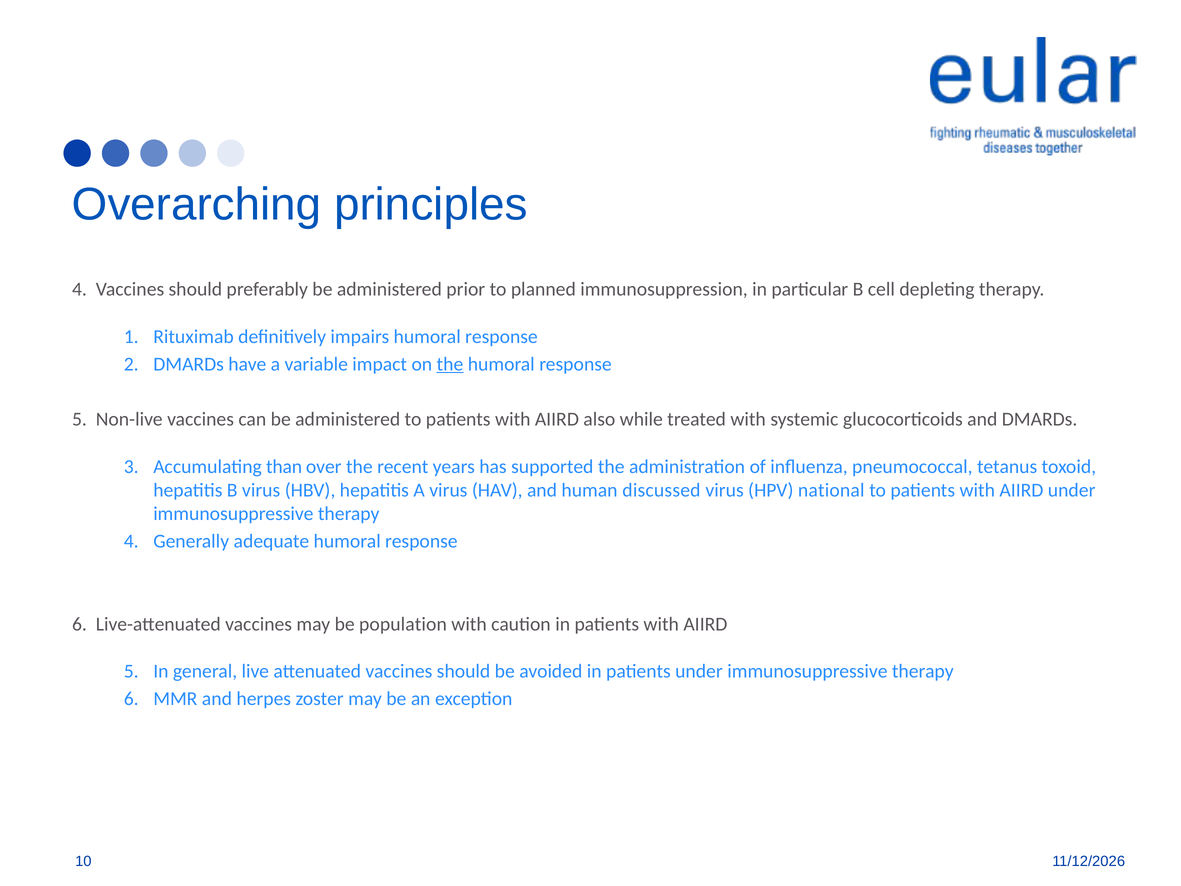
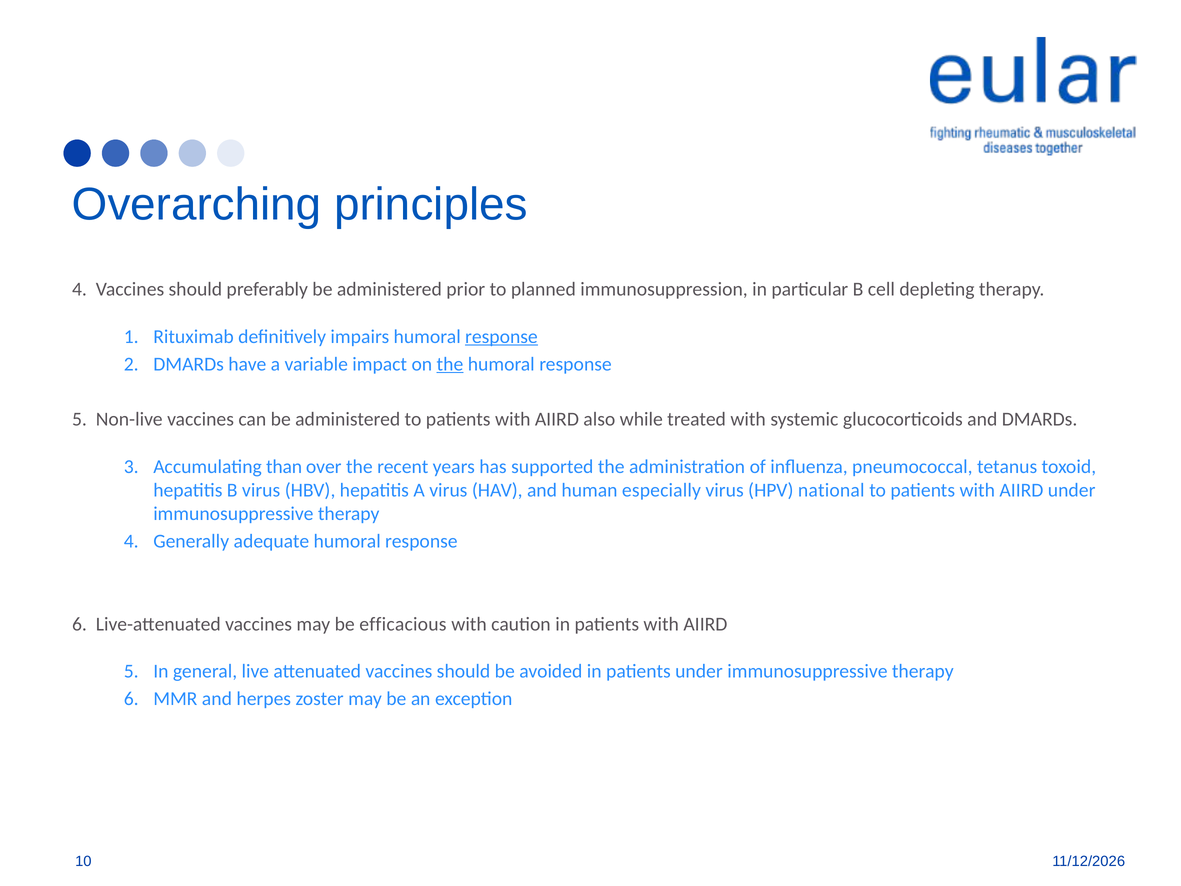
response at (501, 336) underline: none -> present
discussed: discussed -> especially
population: population -> efficacious
